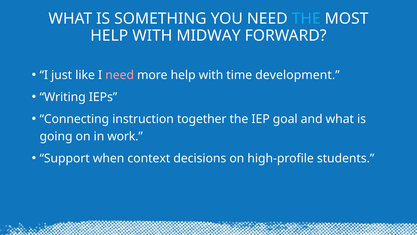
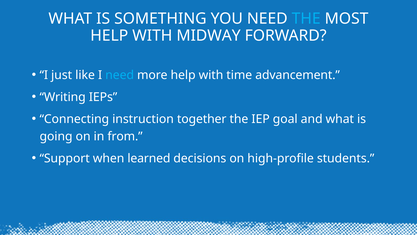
need at (120, 75) colour: pink -> light blue
development: development -> advancement
work: work -> from
context: context -> learned
